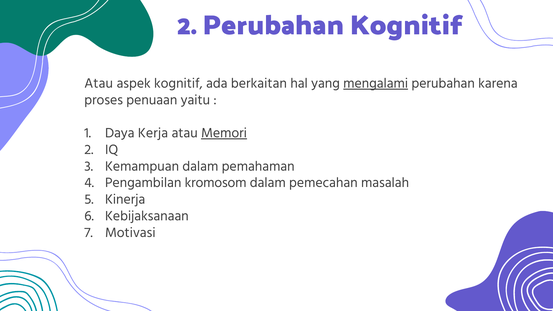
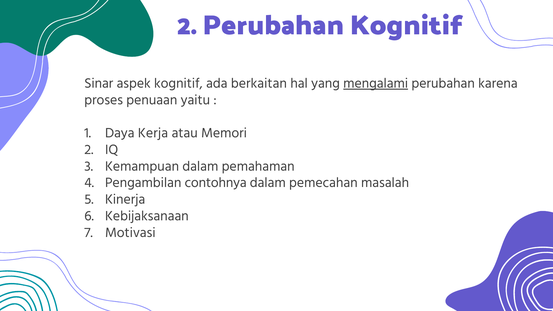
Atau at (99, 83): Atau -> Sinar
Memori underline: present -> none
kromosom: kromosom -> contohnya
